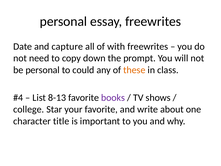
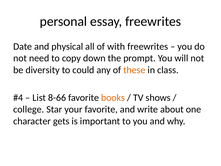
capture: capture -> physical
be personal: personal -> diversity
8-13: 8-13 -> 8-66
books colour: purple -> orange
title: title -> gets
